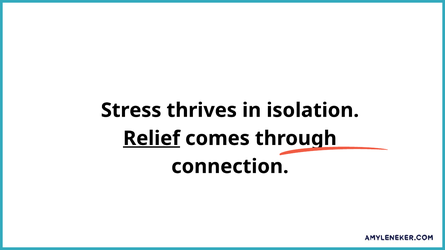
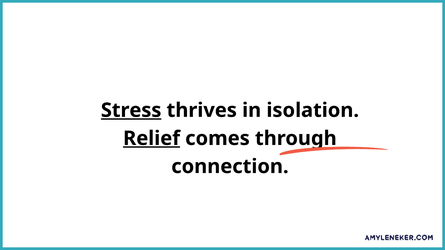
Stress underline: none -> present
